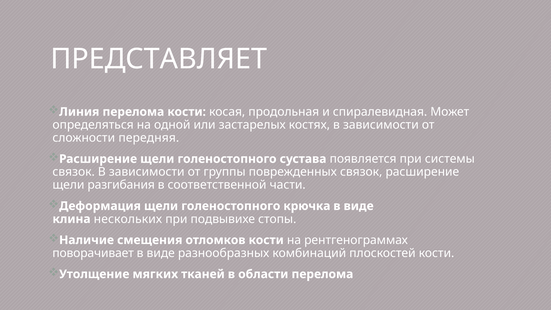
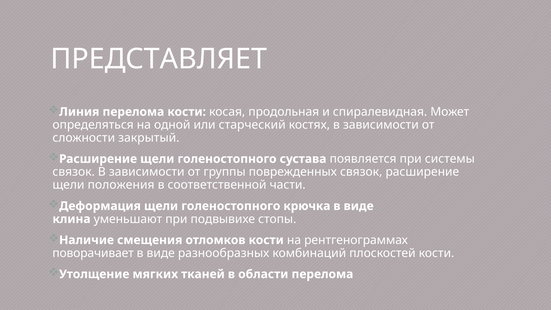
застарелых: застарелых -> старческий
передняя: передняя -> закрытый
разгибания: разгибания -> положения
нескольких: нескольких -> уменьшают
